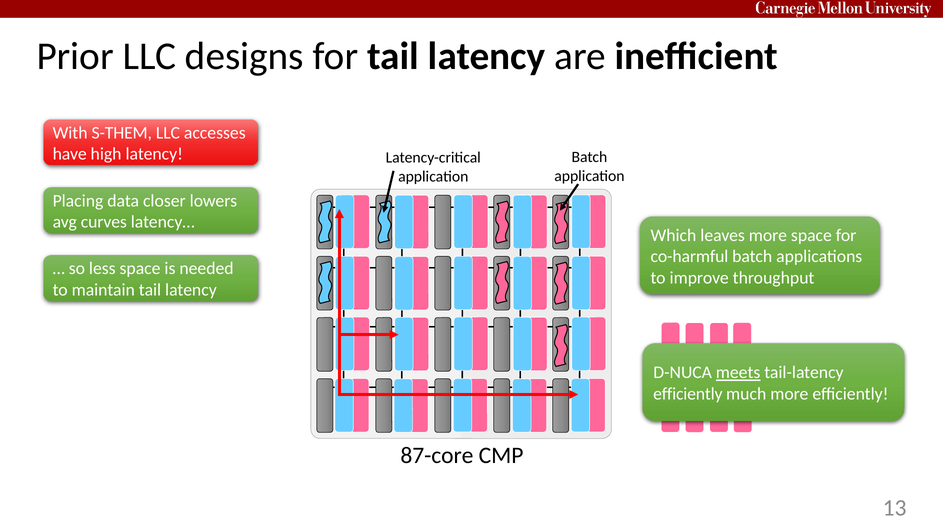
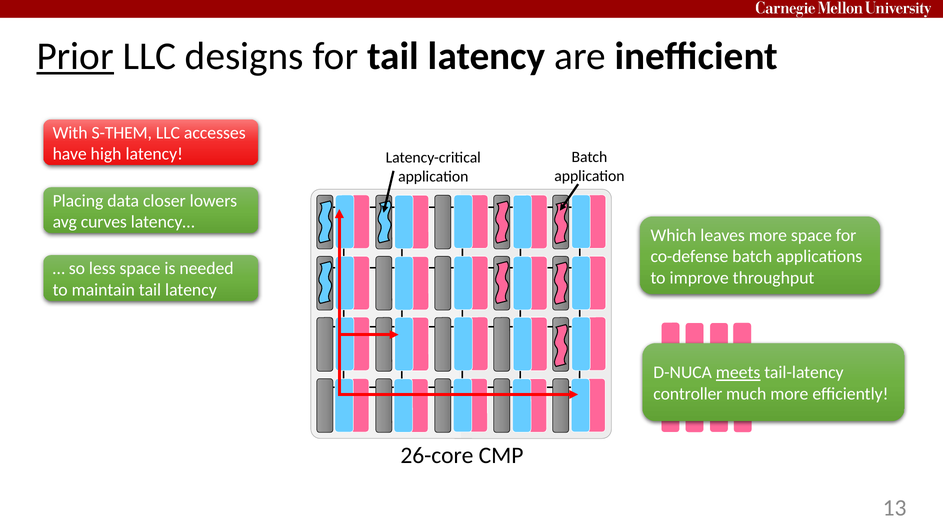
Prior underline: none -> present
co-harmful: co-harmful -> co-defense
efficiently at (688, 393): efficiently -> controller
87-core: 87-core -> 26-core
